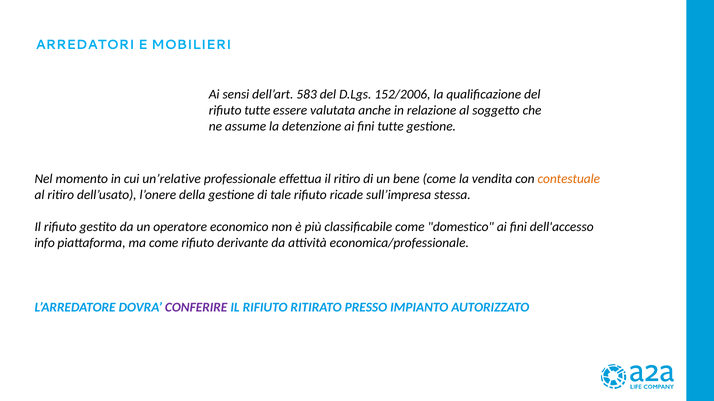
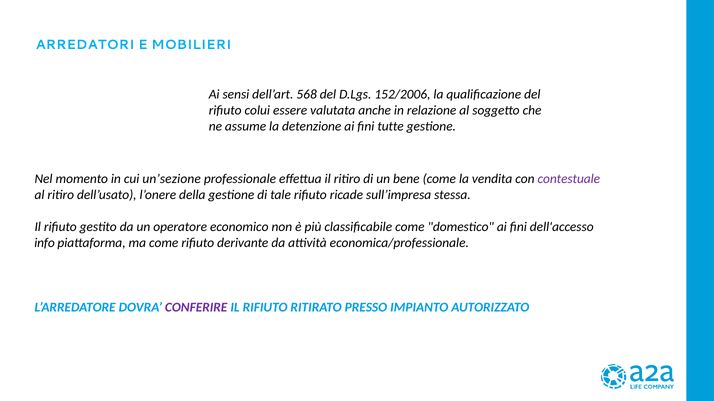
583: 583 -> 568
rifiuto tutte: tutte -> colui
un’relative: un’relative -> un’sezione
contestuale colour: orange -> purple
